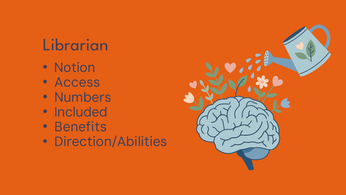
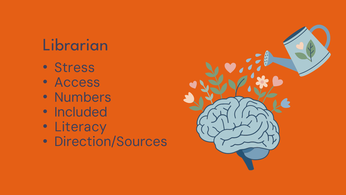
Notion: Notion -> Stress
Benefits: Benefits -> Literacy
Direction/Abilities: Direction/Abilities -> Direction/Sources
